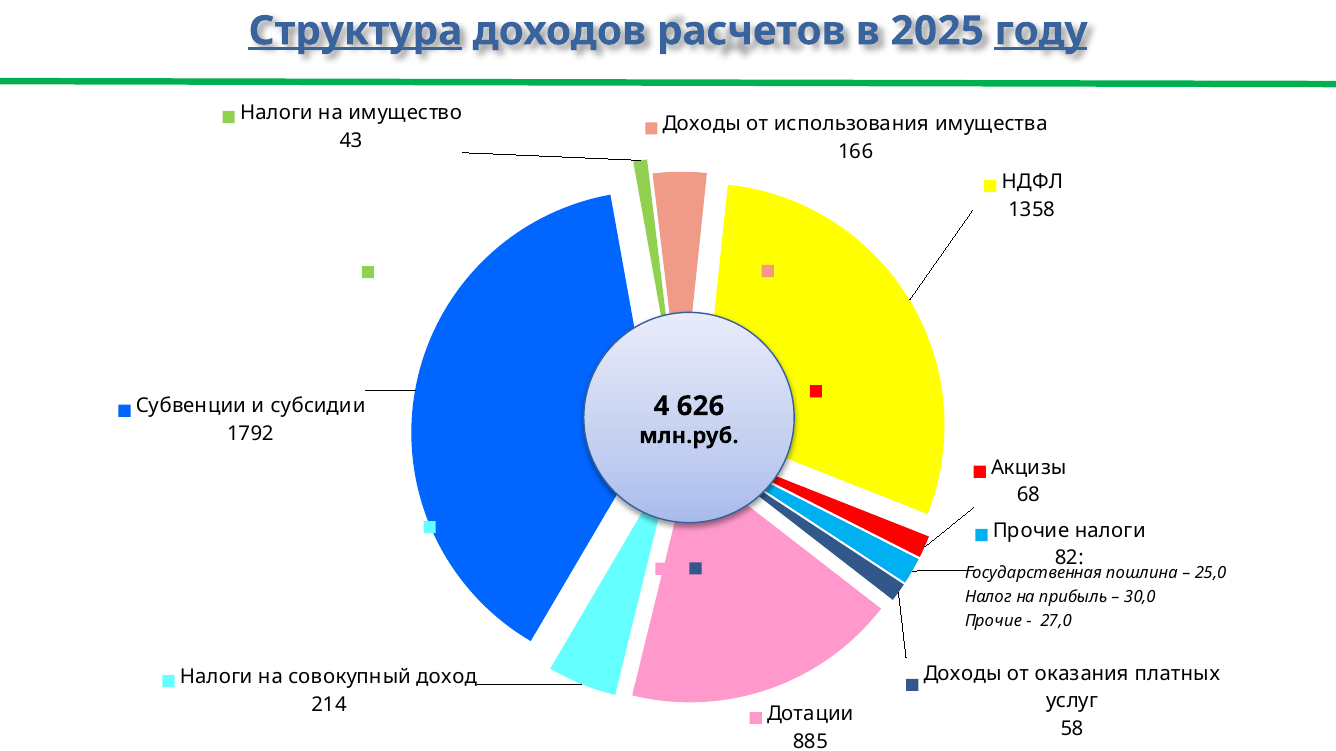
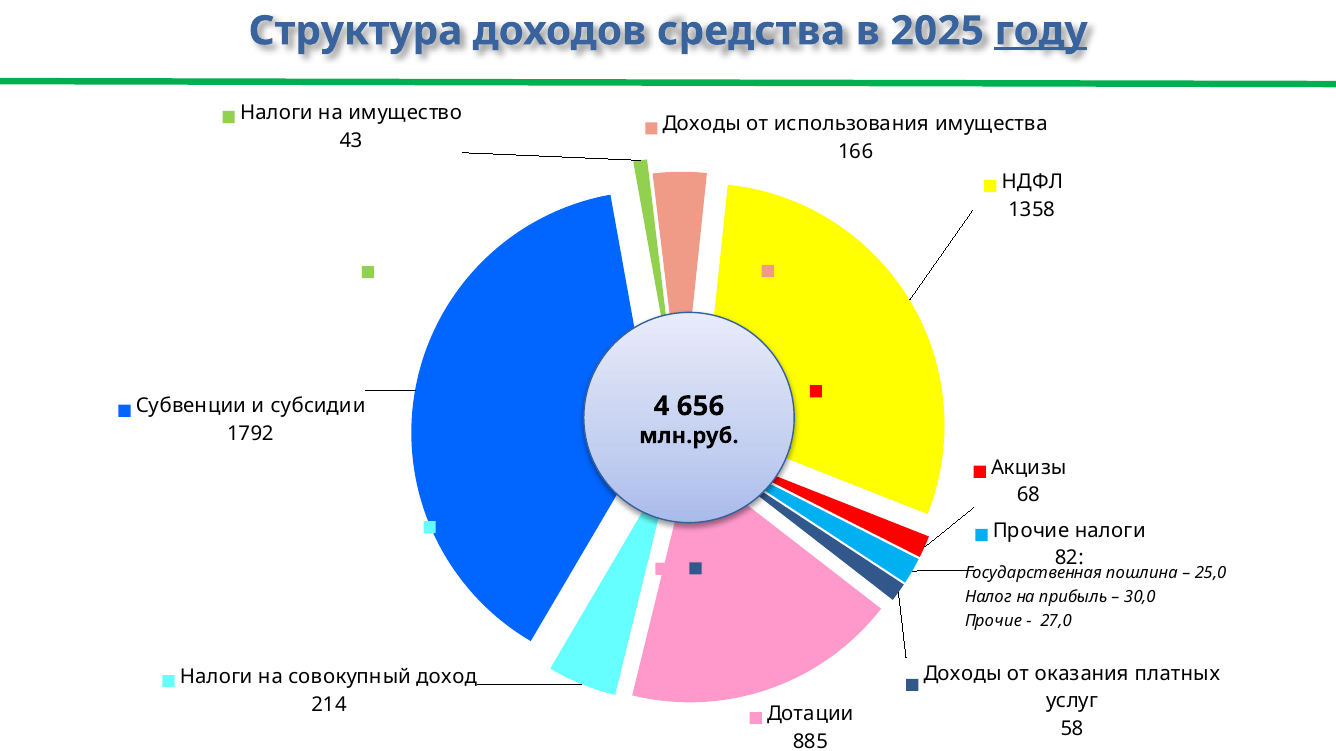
Структура underline: present -> none
расчетов: расчетов -> средства
626: 626 -> 656
